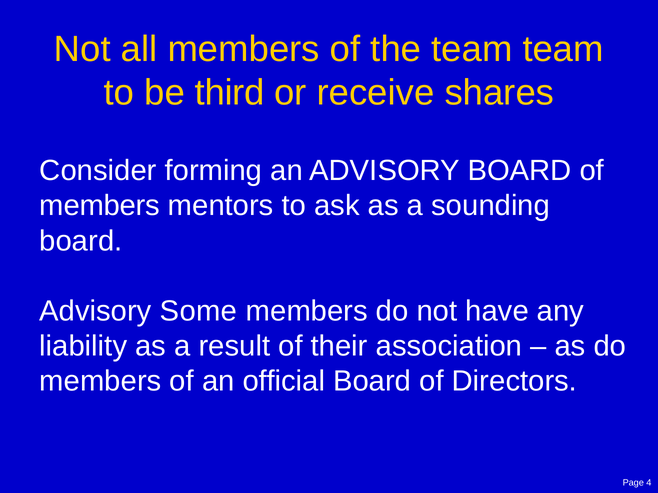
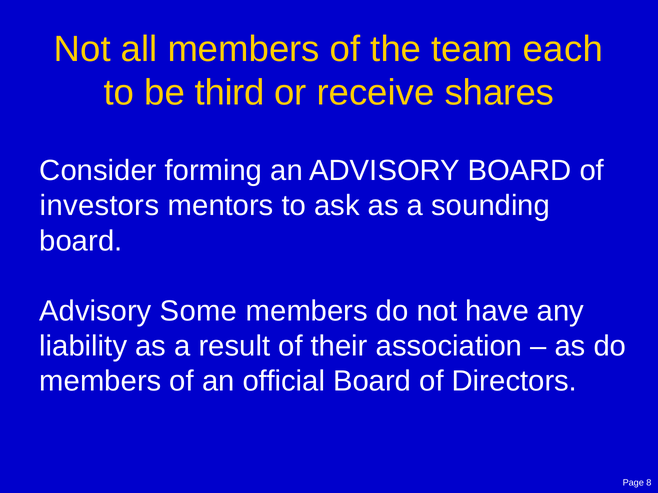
team team: team -> each
members at (100, 206): members -> investors
4: 4 -> 8
